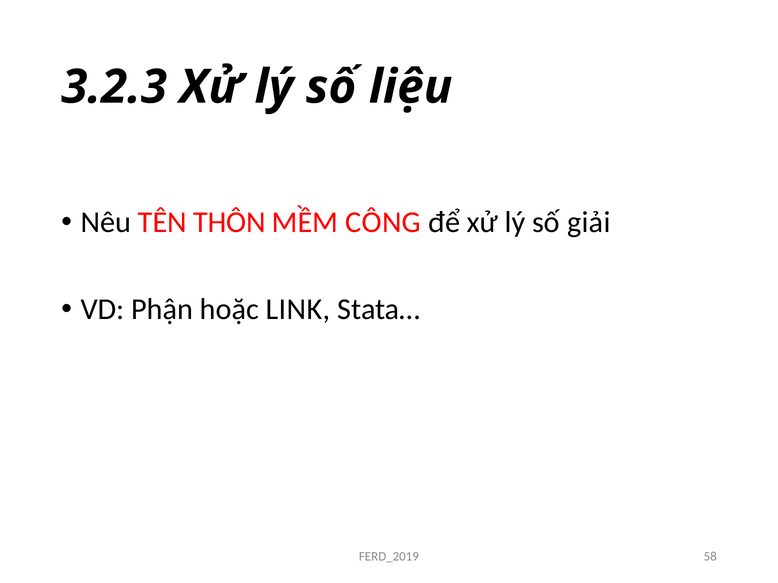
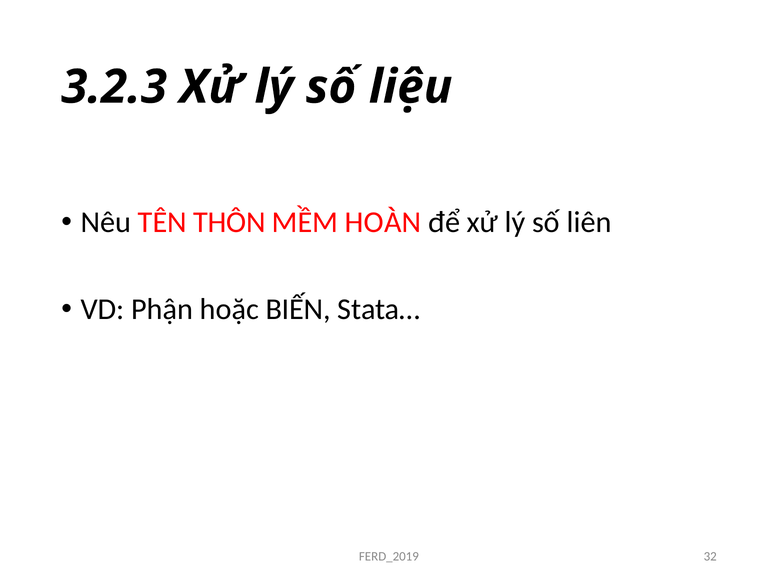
CÔNG: CÔNG -> HOÀN
giải: giải -> liên
LINK: LINK -> BIẾN
58: 58 -> 32
